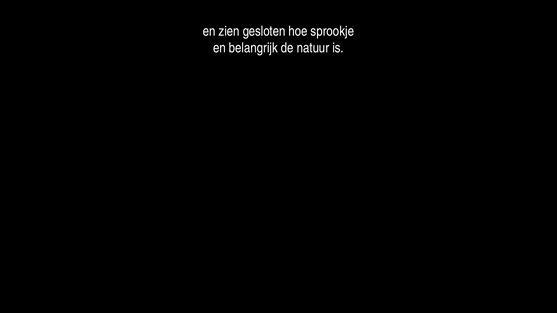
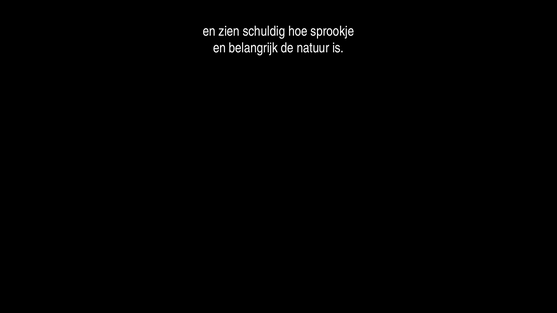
gesloten: gesloten -> schuldig
